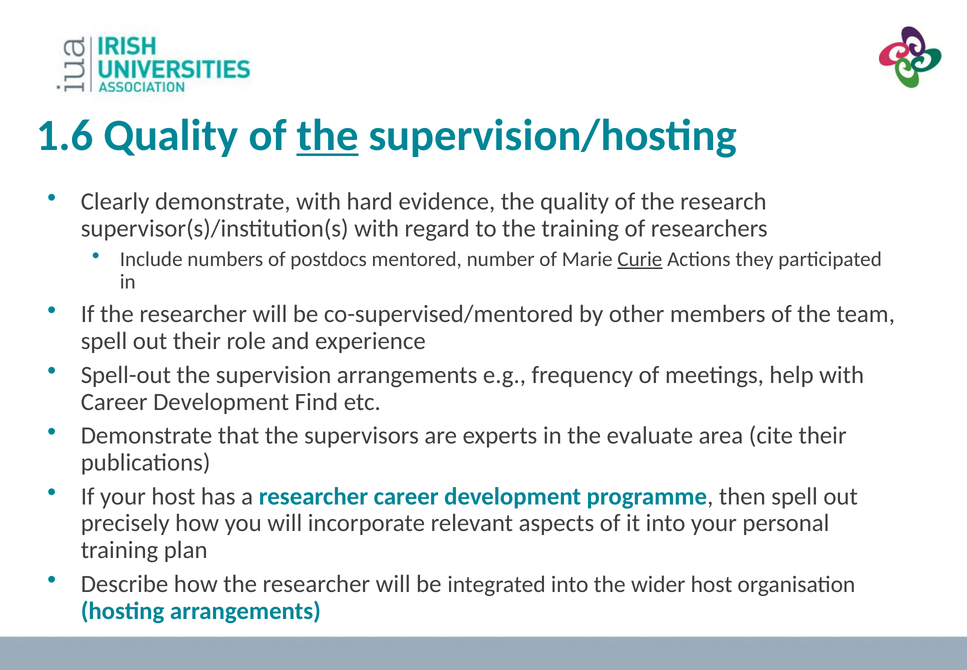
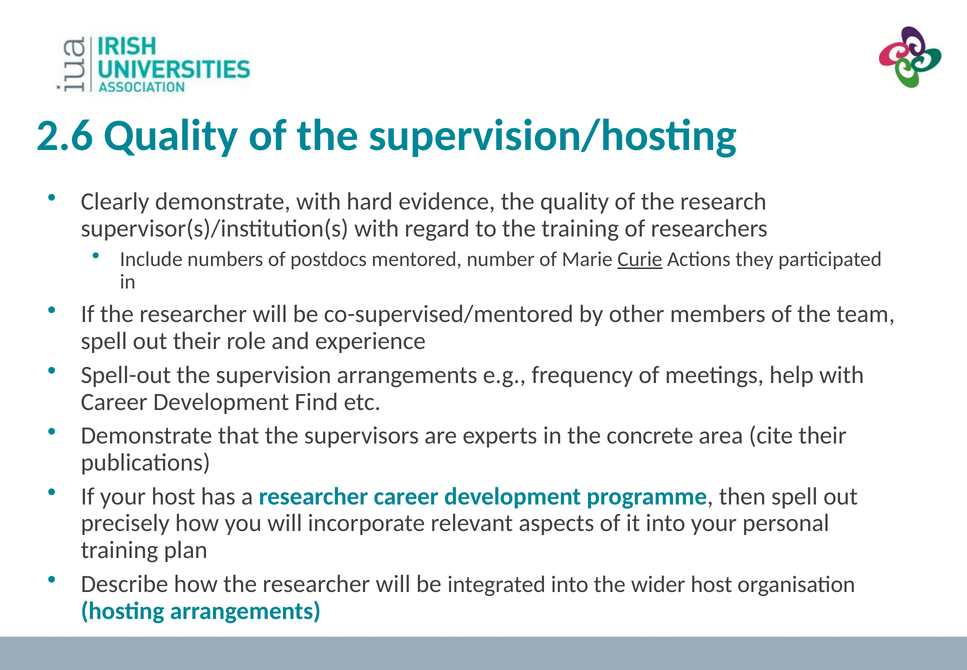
1.6: 1.6 -> 2.6
the at (328, 136) underline: present -> none
evaluate: evaluate -> concrete
